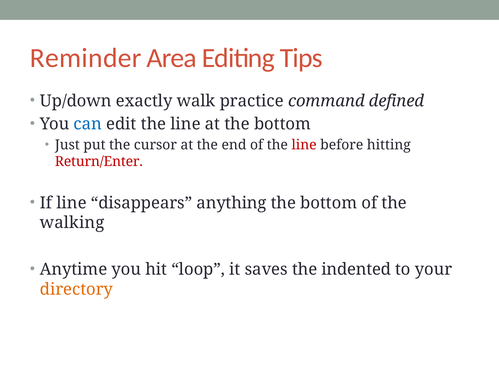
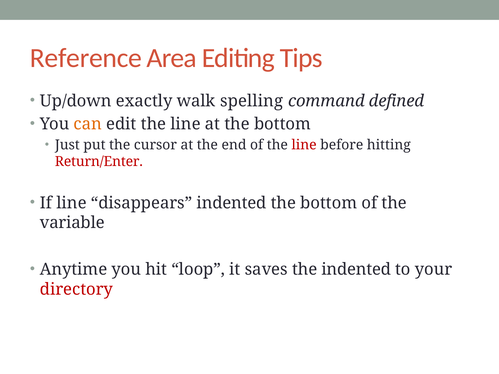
Reminder: Reminder -> Reference
practice: practice -> spelling
can colour: blue -> orange
disappears anything: anything -> indented
walking: walking -> variable
directory colour: orange -> red
